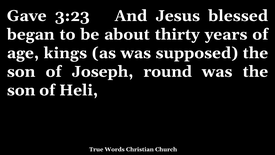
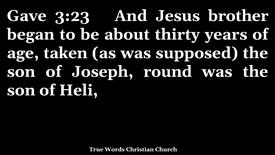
blessed: blessed -> brother
kings: kings -> taken
